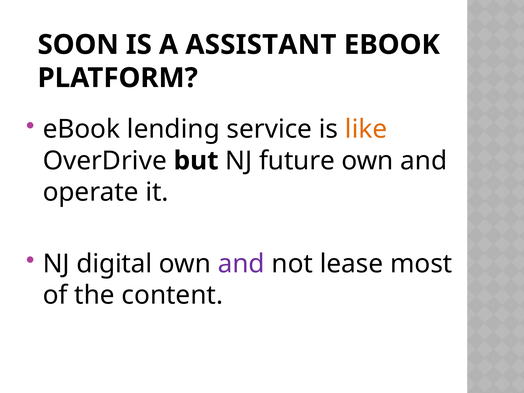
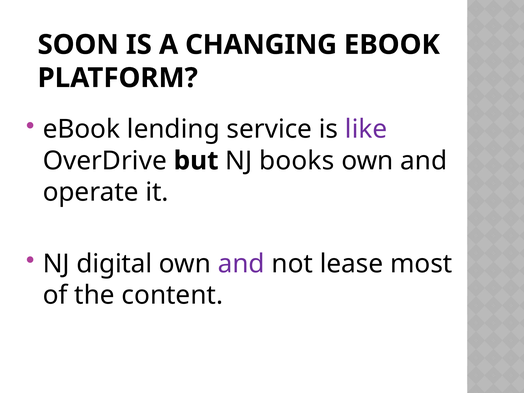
ASSISTANT: ASSISTANT -> CHANGING
like colour: orange -> purple
future: future -> books
